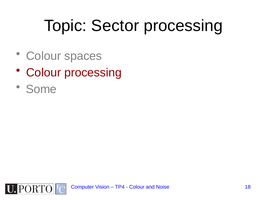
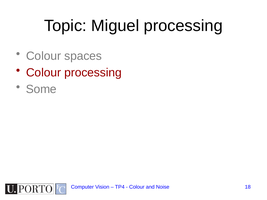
Sector: Sector -> Miguel
